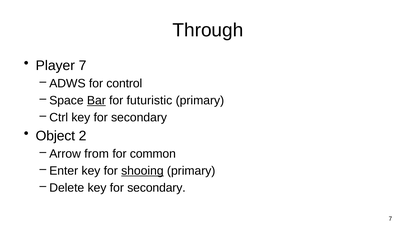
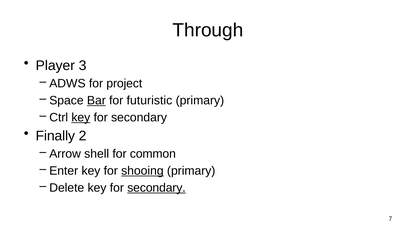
Player 7: 7 -> 3
control: control -> project
key at (81, 117) underline: none -> present
Object: Object -> Finally
from: from -> shell
secondary at (156, 188) underline: none -> present
